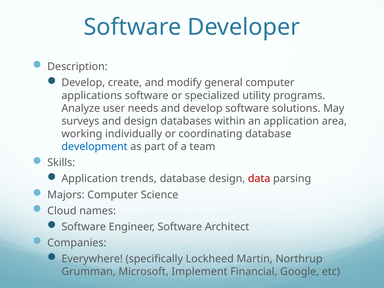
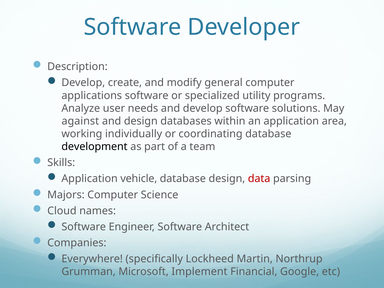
surveys: surveys -> against
development colour: blue -> black
trends: trends -> vehicle
